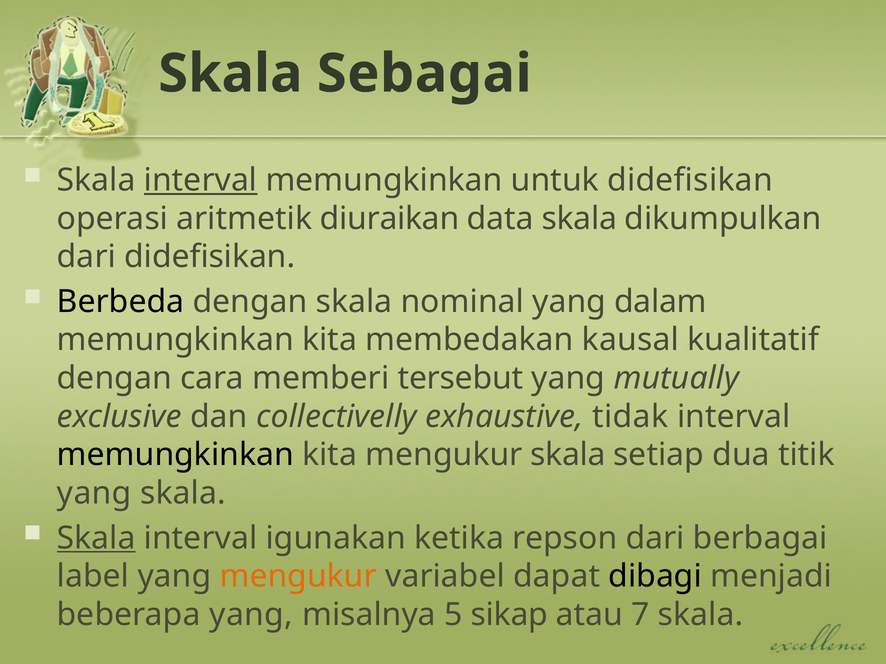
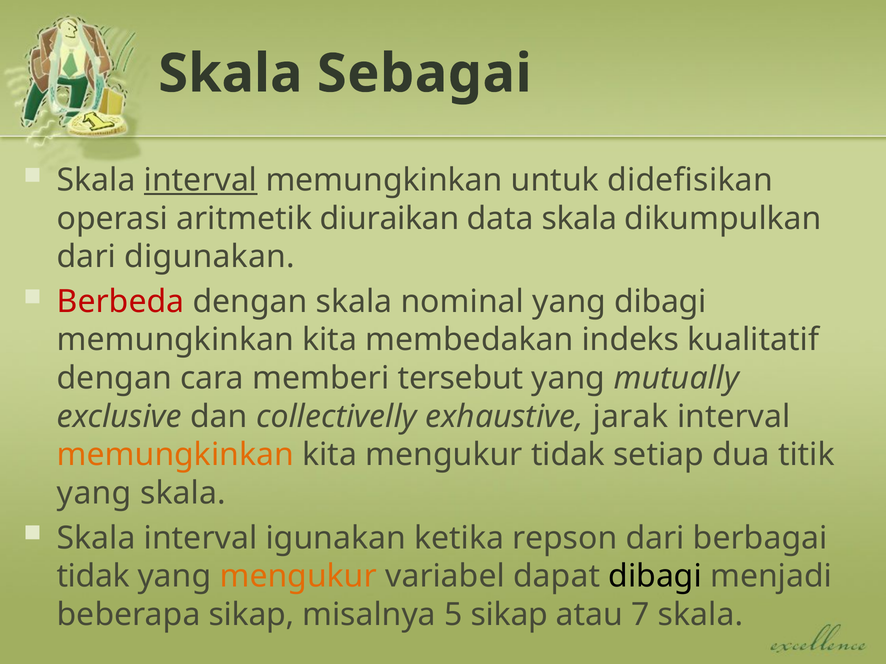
dari didefisikan: didefisikan -> digunakan
Berbeda colour: black -> red
yang dalam: dalam -> dibagi
kausal: kausal -> indeks
tidak: tidak -> jarak
memungkinkan at (175, 455) colour: black -> orange
mengukur skala: skala -> tidak
Skala at (96, 538) underline: present -> none
label at (93, 577): label -> tidak
beberapa yang: yang -> sikap
